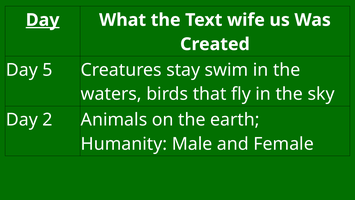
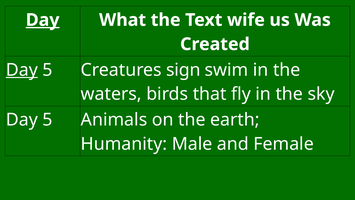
Day at (22, 70) underline: none -> present
stay: stay -> sign
2 at (48, 120): 2 -> 5
